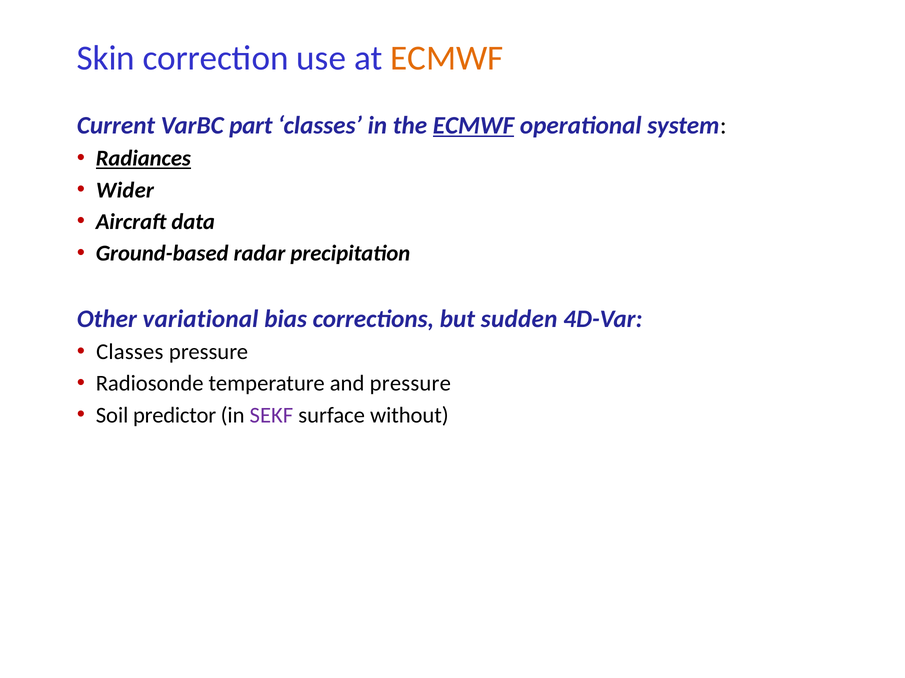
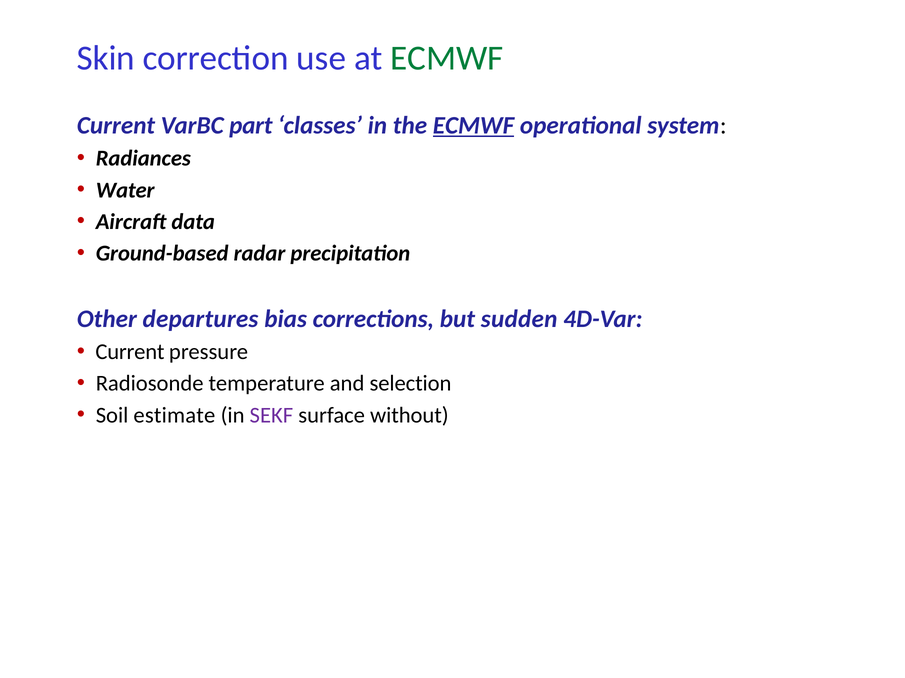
ECMWF at (447, 58) colour: orange -> green
Radiances underline: present -> none
Wider: Wider -> Water
variational: variational -> departures
Classes at (130, 352): Classes -> Current
and pressure: pressure -> selection
predictor: predictor -> estimate
